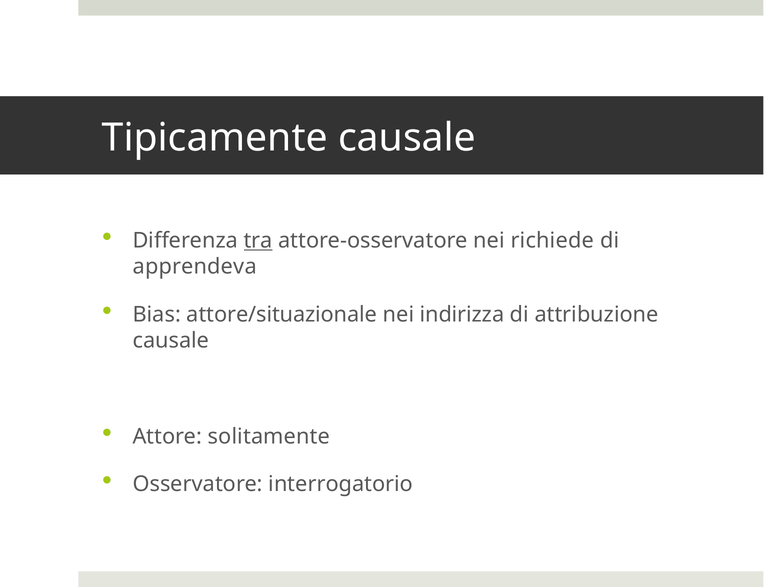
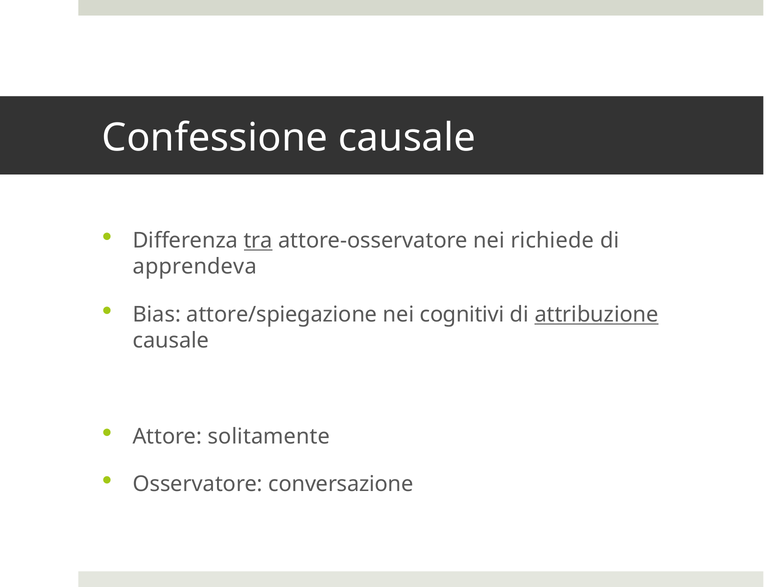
Tipicamente: Tipicamente -> Confessione
attore/situazionale: attore/situazionale -> attore/spiegazione
indirizza: indirizza -> cognitivi
attribuzione underline: none -> present
interrogatorio: interrogatorio -> conversazione
